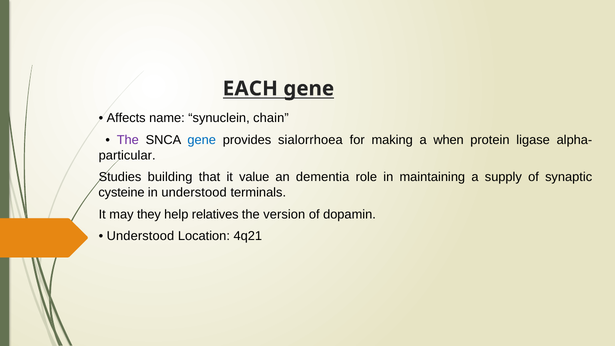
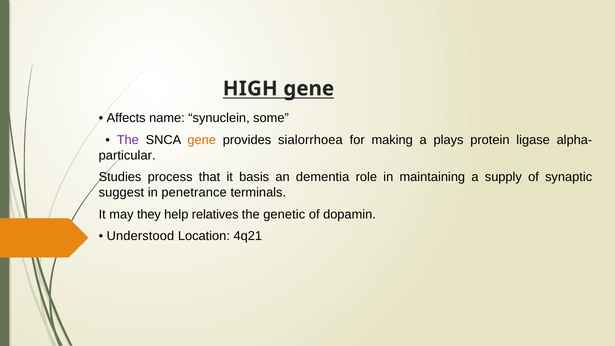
EACH: EACH -> HIGH
chain: chain -> some
gene at (202, 140) colour: blue -> orange
when: when -> plays
building: building -> process
value: value -> basis
cysteine: cysteine -> suggest
in understood: understood -> penetrance
version: version -> genetic
